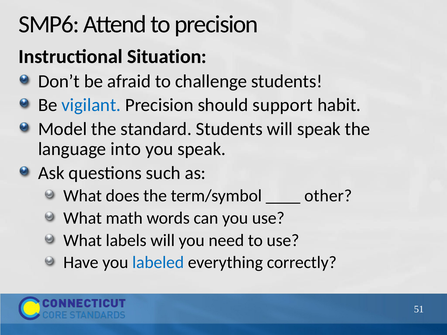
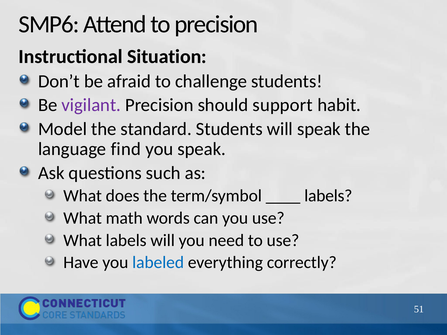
vigilant colour: blue -> purple
into: into -> find
other at (328, 196): other -> labels
